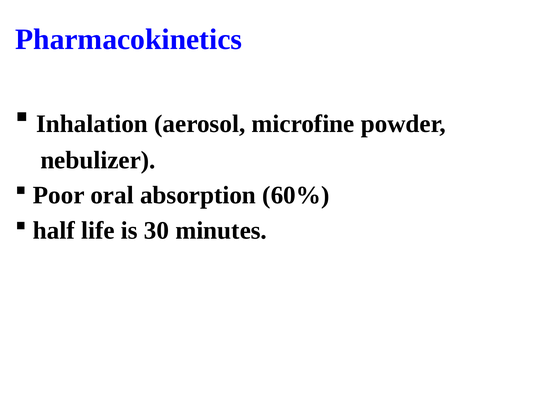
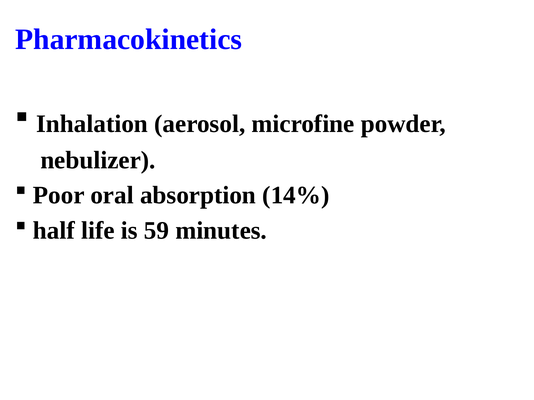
60%: 60% -> 14%
30: 30 -> 59
